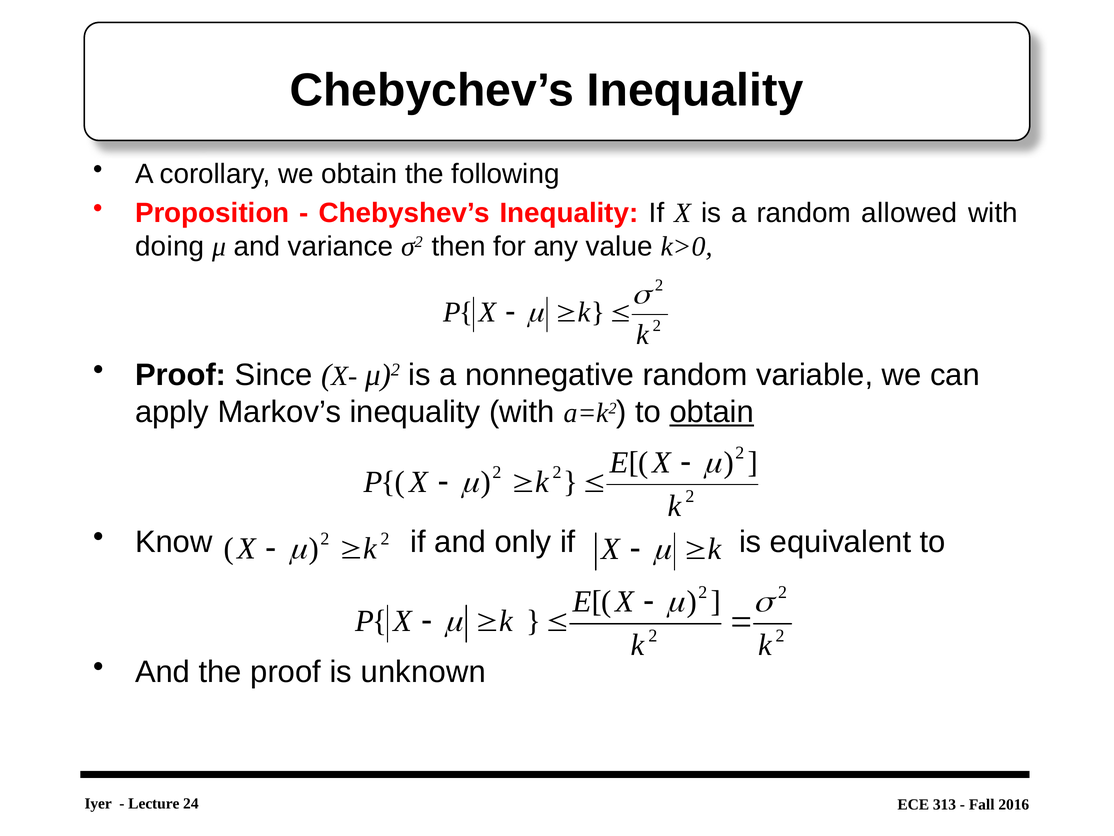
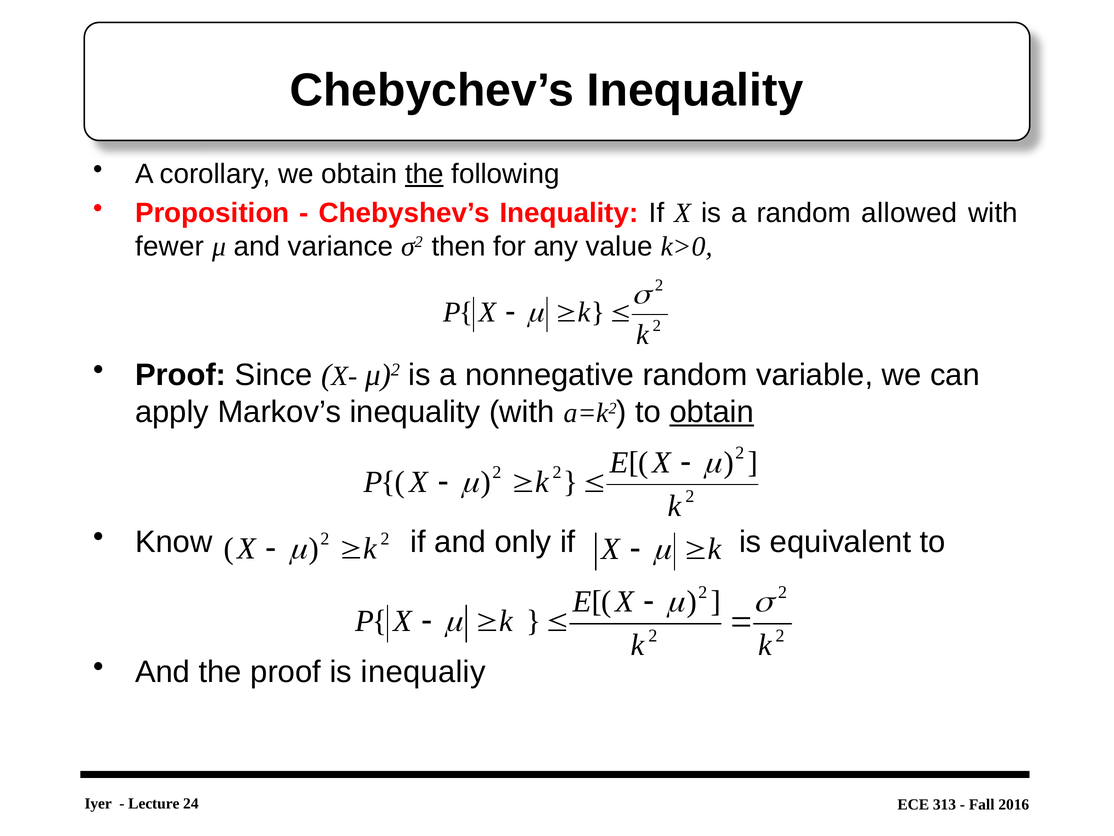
the at (424, 174) underline: none -> present
doing: doing -> fewer
unknown: unknown -> inequaliy
